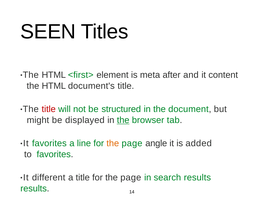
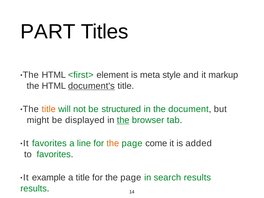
SEEN: SEEN -> PART
after: after -> style
content: content -> markup
document's underline: none -> present
title at (49, 109) colour: red -> orange
angle: angle -> come
different: different -> example
